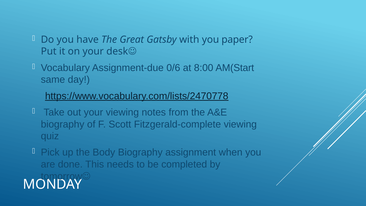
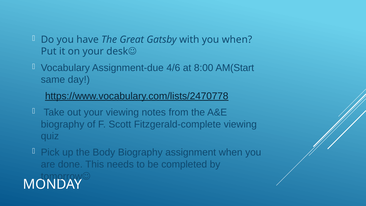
you paper: paper -> when
0/6: 0/6 -> 4/6
